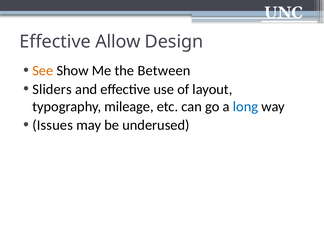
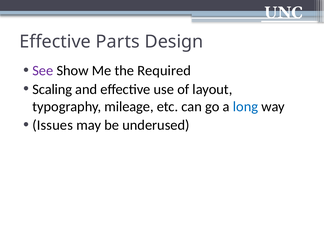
Allow: Allow -> Parts
See colour: orange -> purple
Between: Between -> Required
Sliders: Sliders -> Scaling
